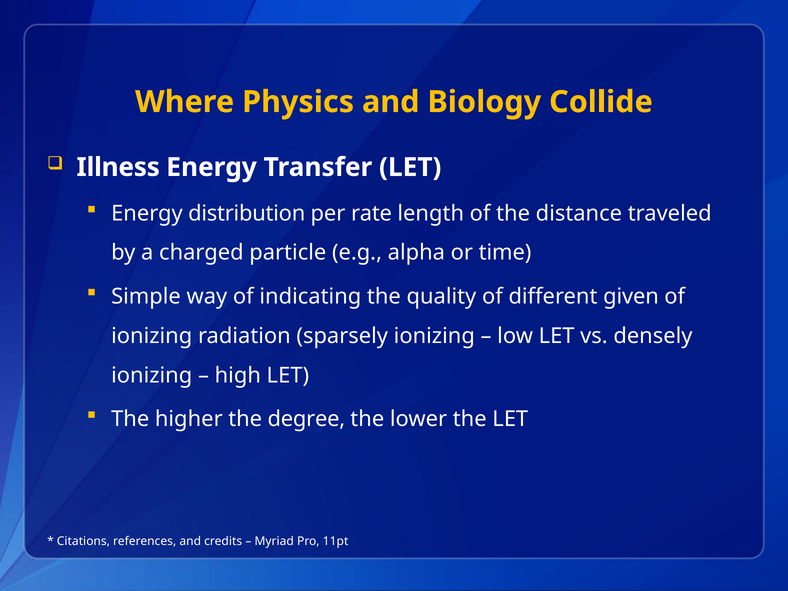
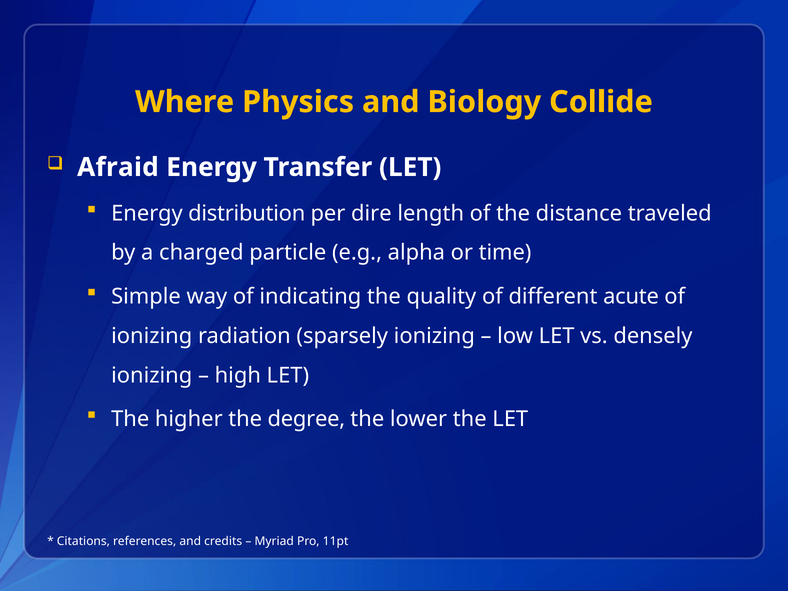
Illness: Illness -> Afraid
rate: rate -> dire
given: given -> acute
